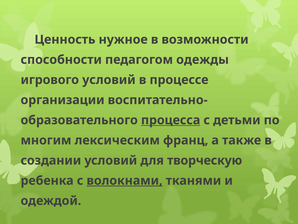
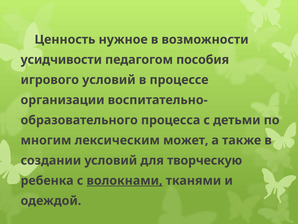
способности: способности -> усидчивости
одежды: одежды -> пособия
процесса underline: present -> none
франц: франц -> может
